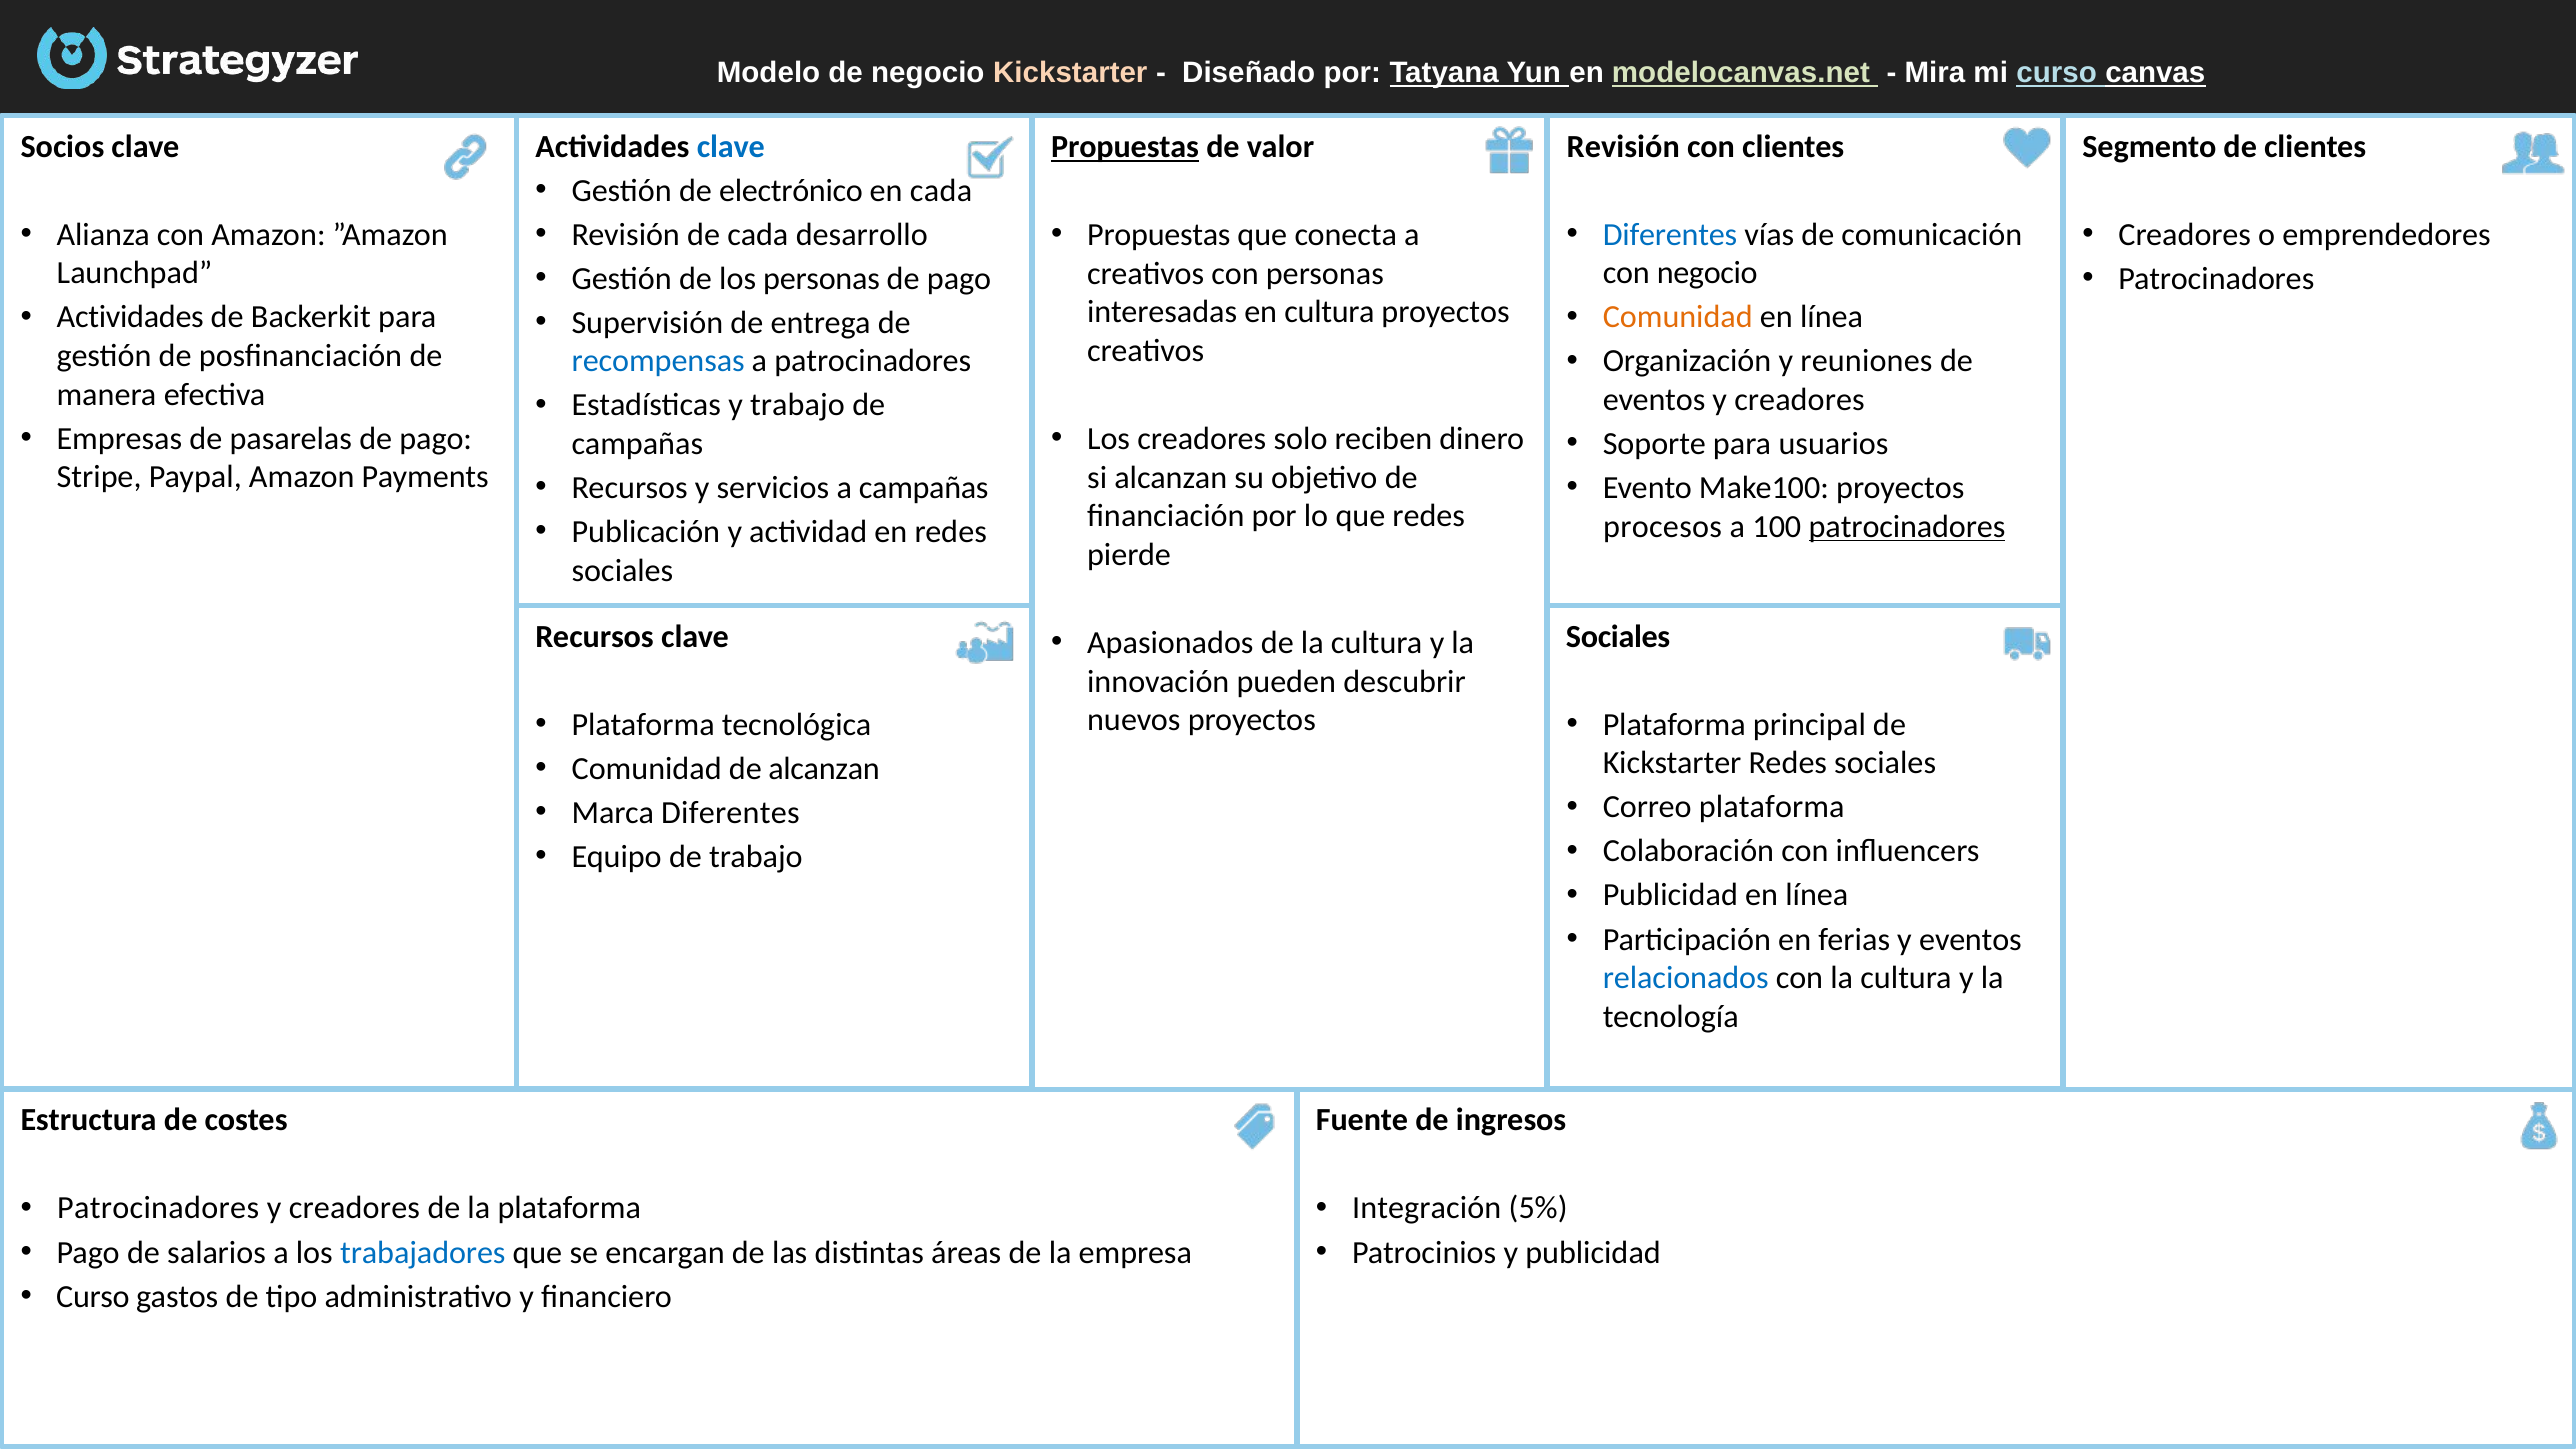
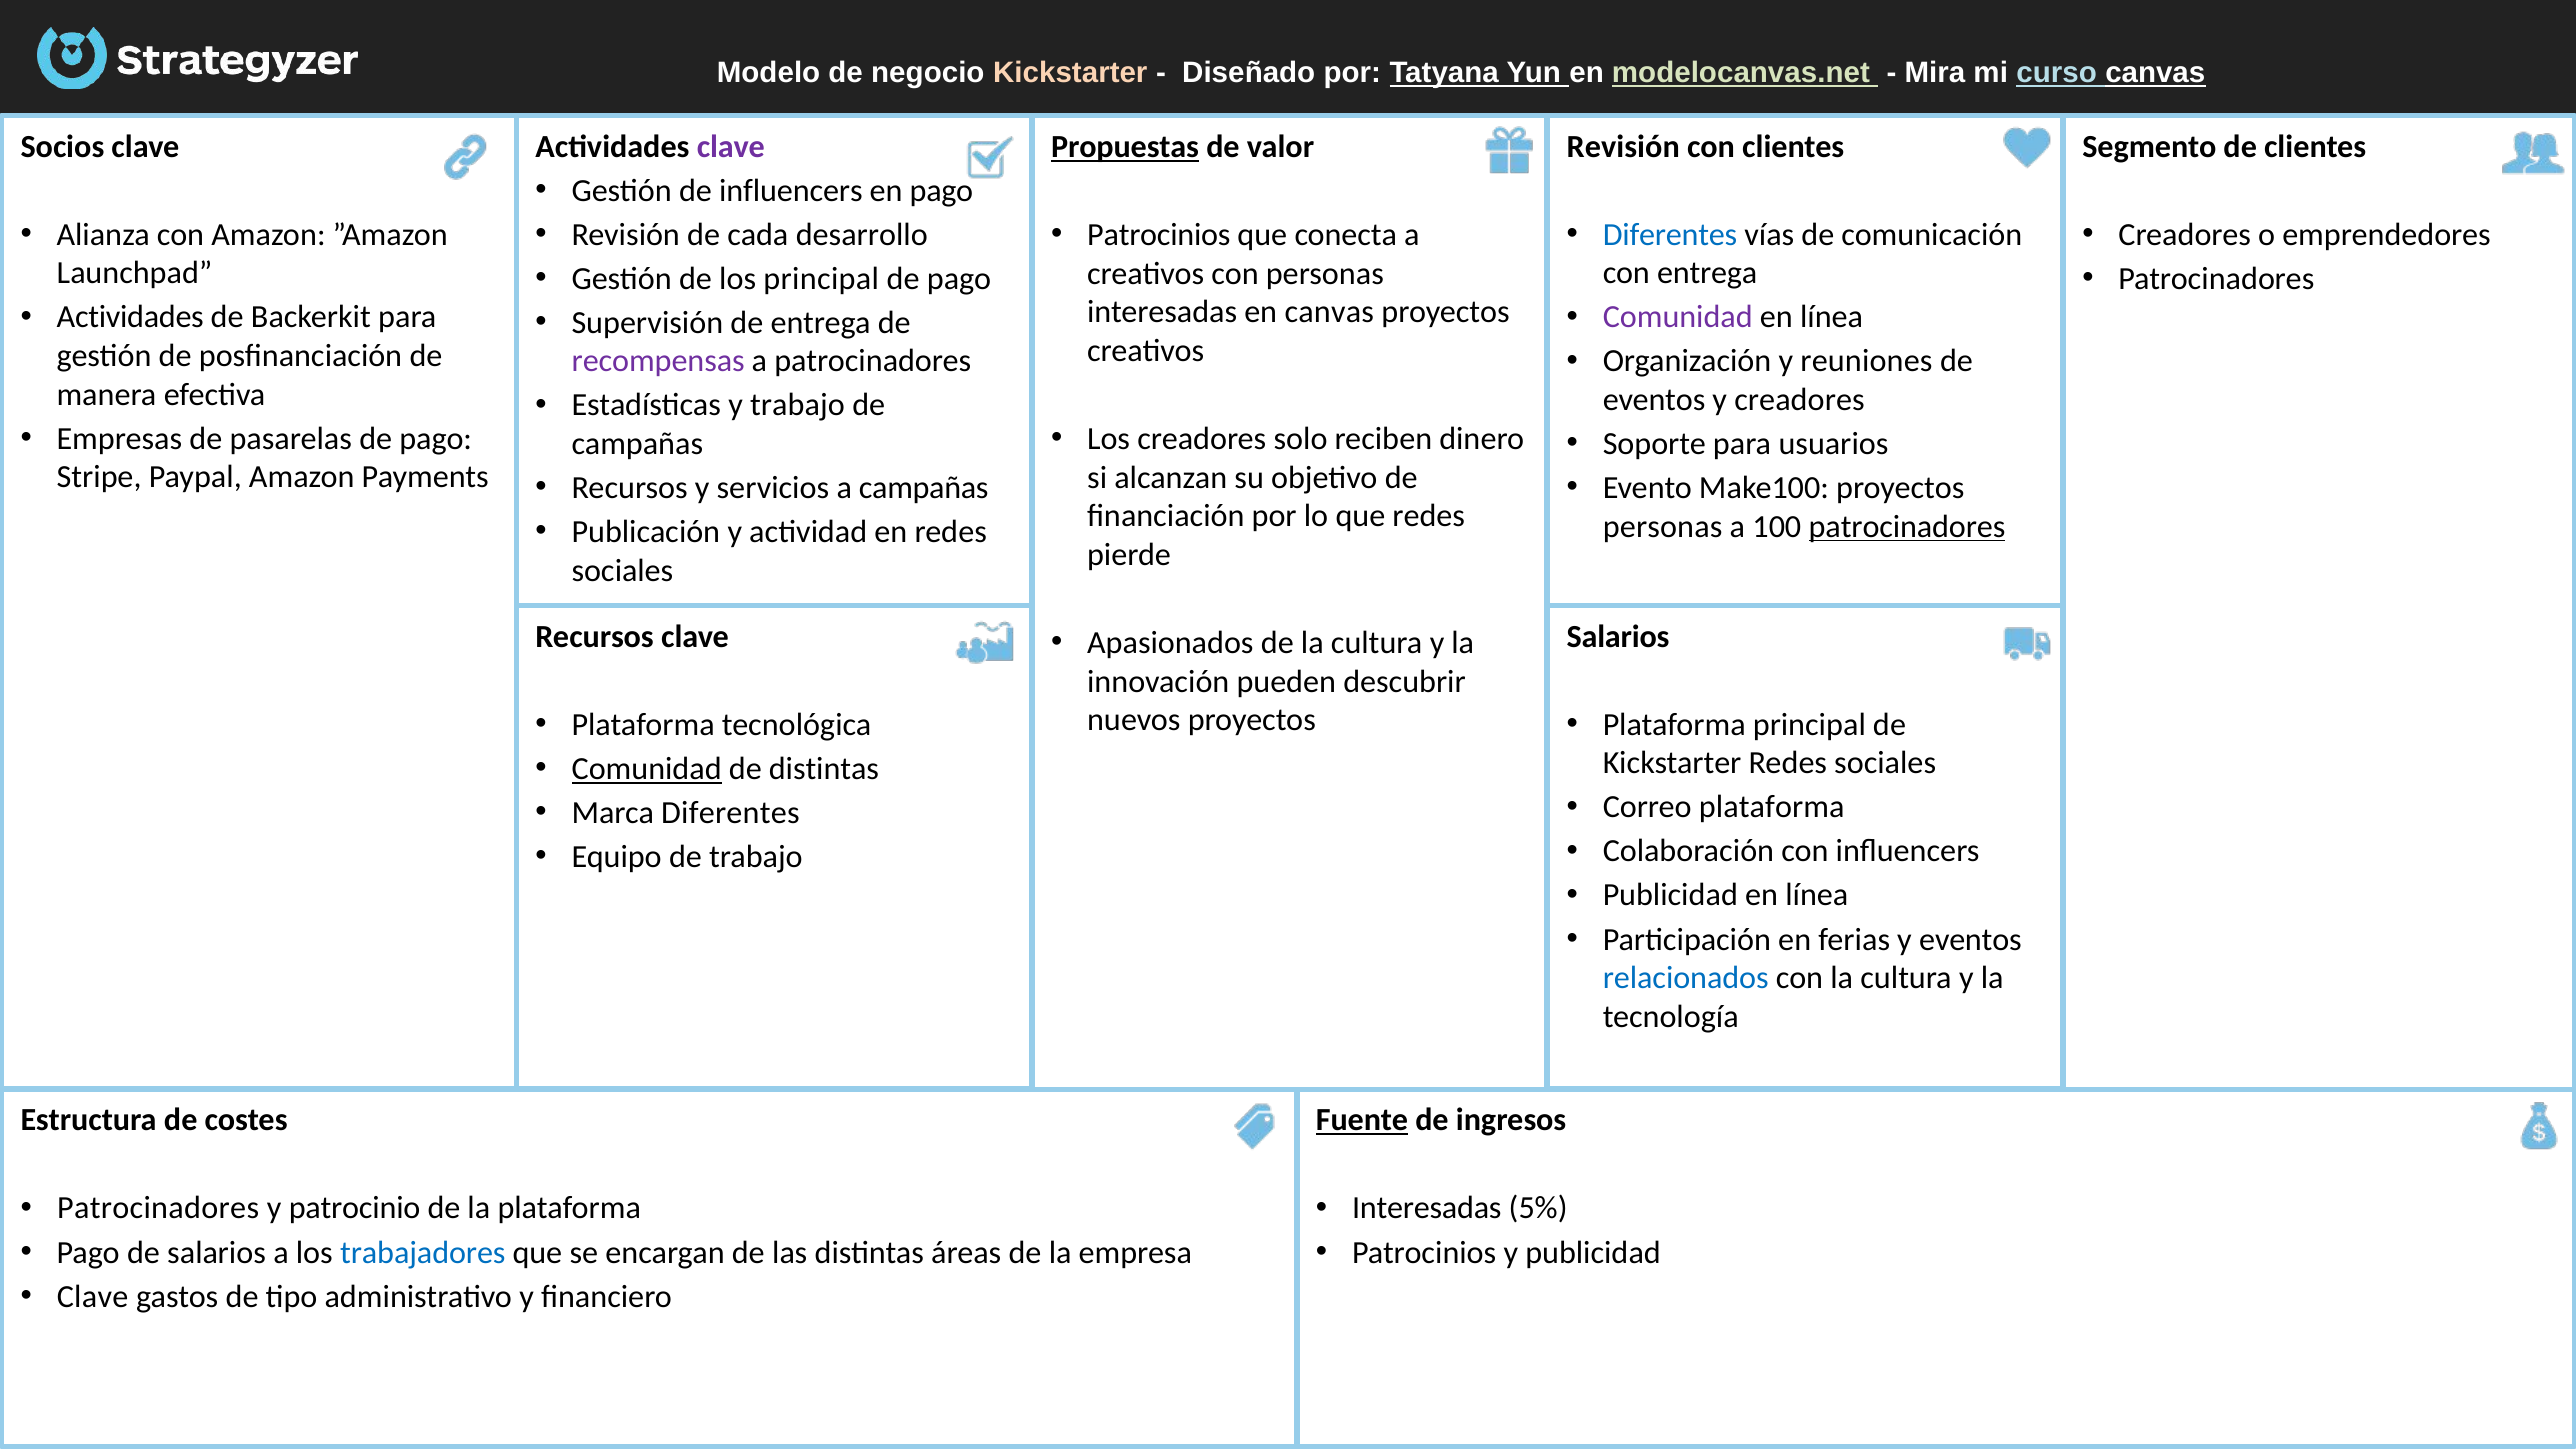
clave at (731, 147) colour: blue -> purple
de electrónico: electrónico -> influencers
en cada: cada -> pago
Propuestas at (1159, 235): Propuestas -> Patrocinios
con negocio: negocio -> entrega
los personas: personas -> principal
en cultura: cultura -> canvas
Comunidad at (1678, 317) colour: orange -> purple
recompensas colour: blue -> purple
procesos at (1663, 527): procesos -> personas
Sociales at (1618, 637): Sociales -> Salarios
Comunidad at (647, 769) underline: none -> present
de alcanzan: alcanzan -> distintas
Fuente underline: none -> present
creadores at (354, 1208): creadores -> patrocinio
Integración at (1427, 1208): Integración -> Interesadas
Curso at (93, 1296): Curso -> Clave
